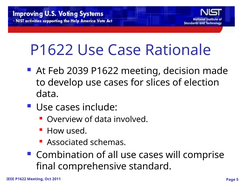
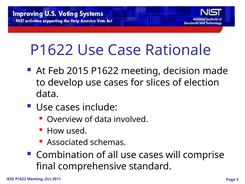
2039: 2039 -> 2015
